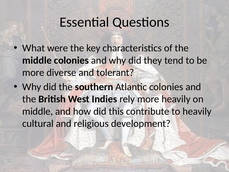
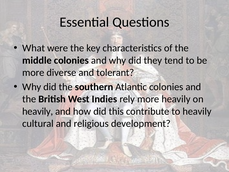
middle at (38, 111): middle -> heavily
